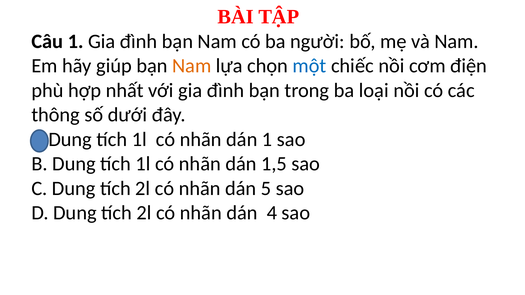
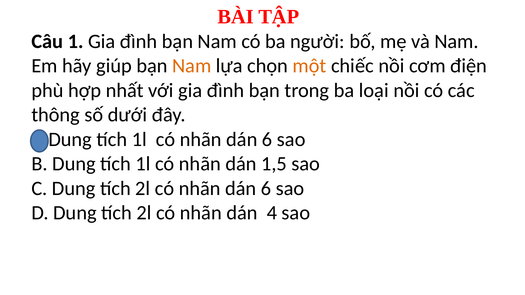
một colour: blue -> orange
1 at (267, 139): 1 -> 6
5 at (266, 188): 5 -> 6
